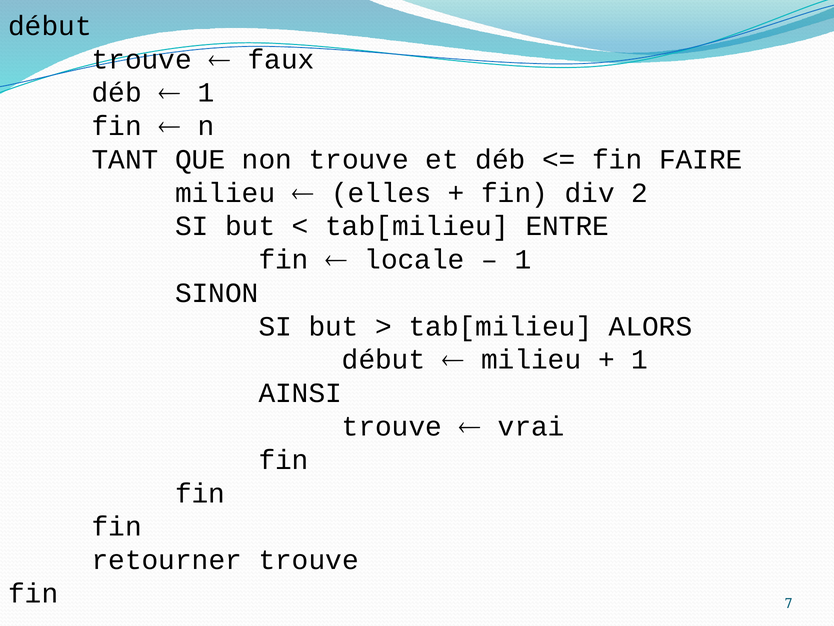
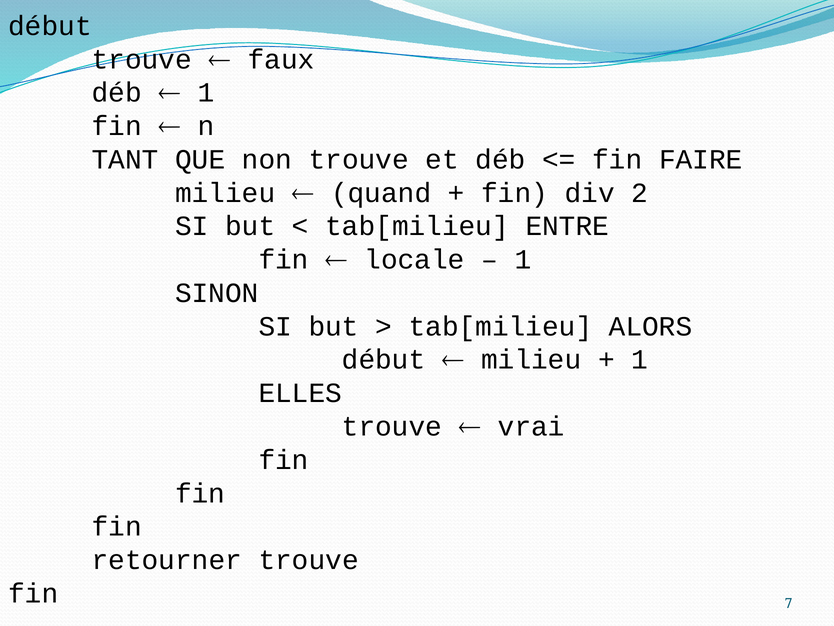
elles: elles -> quand
AINSI: AINSI -> ELLES
